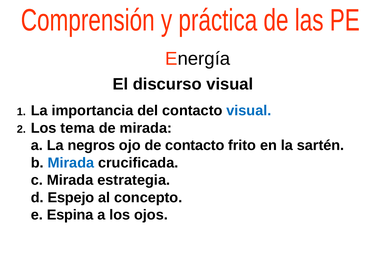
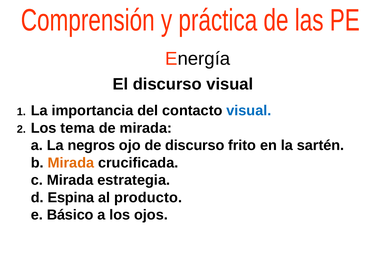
de contacto: contacto -> discurso
Mirada at (71, 163) colour: blue -> orange
Espejo: Espejo -> Espina
concepto: concepto -> producto
Espina: Espina -> Básico
